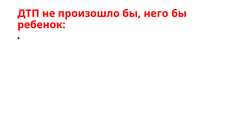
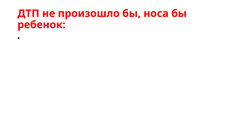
него: него -> носа
